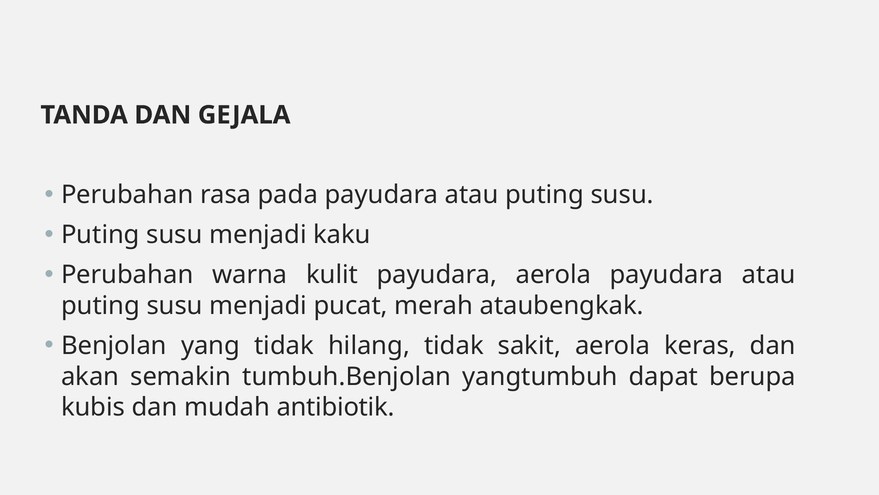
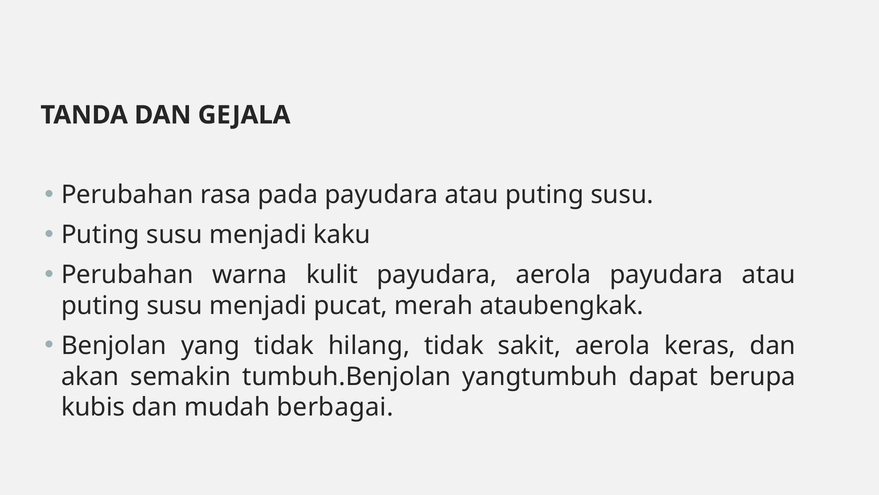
antibiotik: antibiotik -> berbagai
